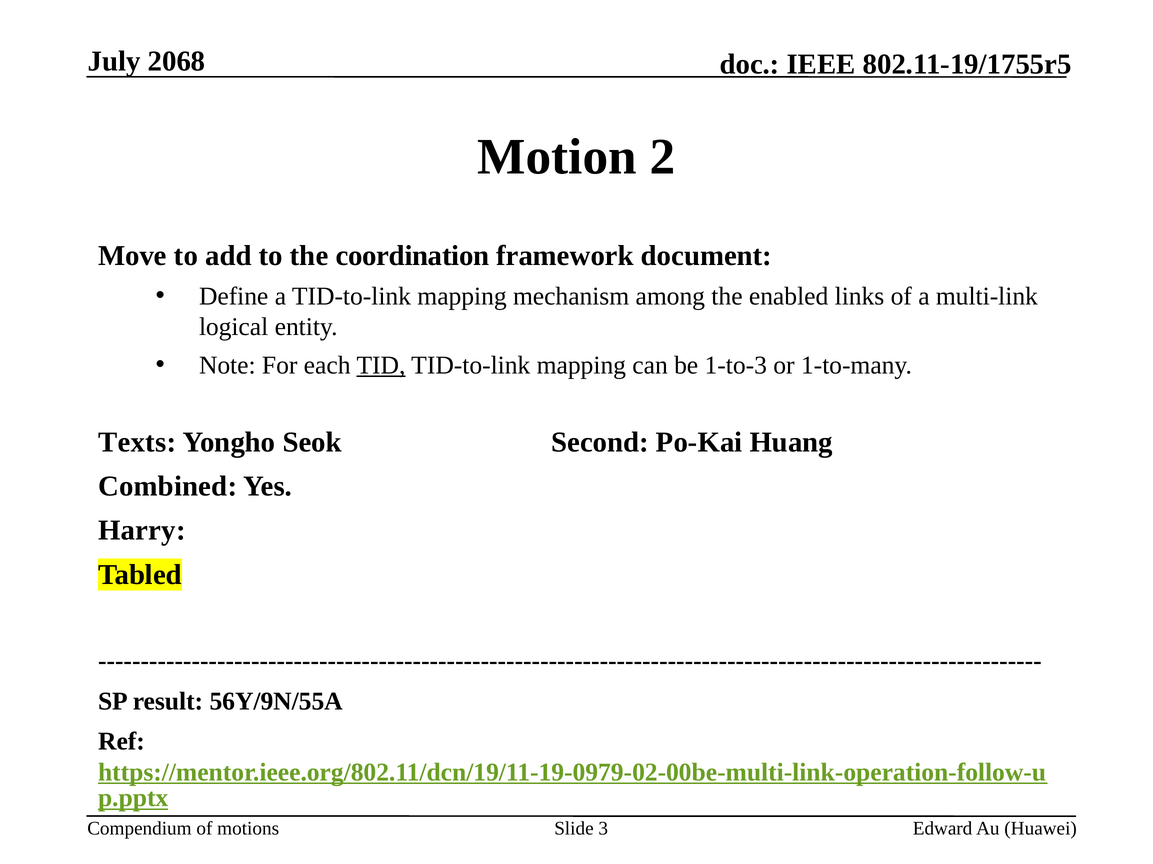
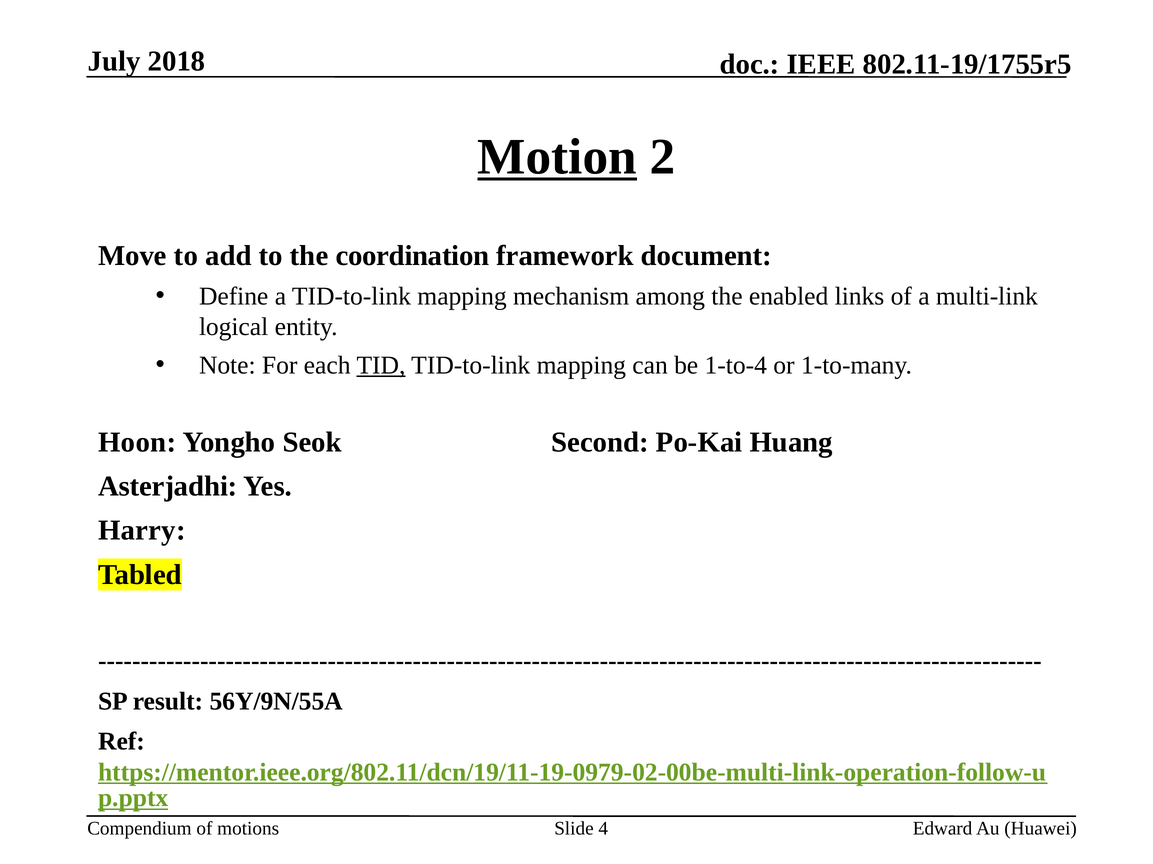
2068: 2068 -> 2018
Motion underline: none -> present
1-to-3: 1-to-3 -> 1-to-4
Texts: Texts -> Hoon
Combined: Combined -> Asterjadhi
3: 3 -> 4
